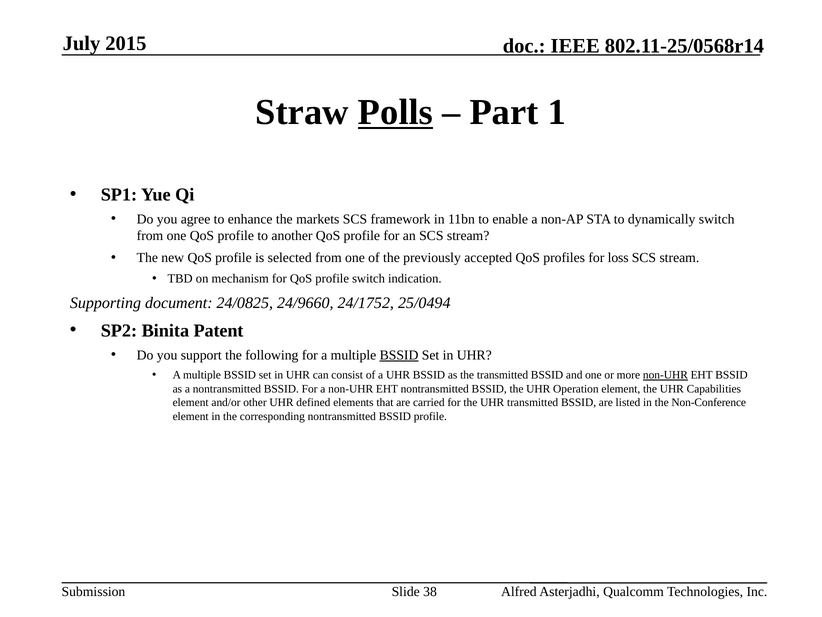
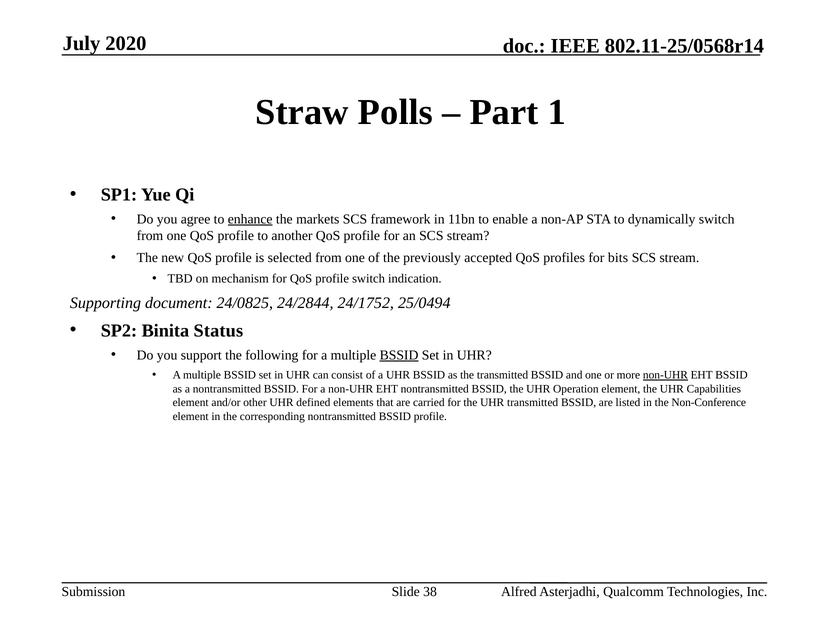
2015: 2015 -> 2020
Polls underline: present -> none
enhance underline: none -> present
loss: loss -> bits
24/9660: 24/9660 -> 24/2844
Patent: Patent -> Status
